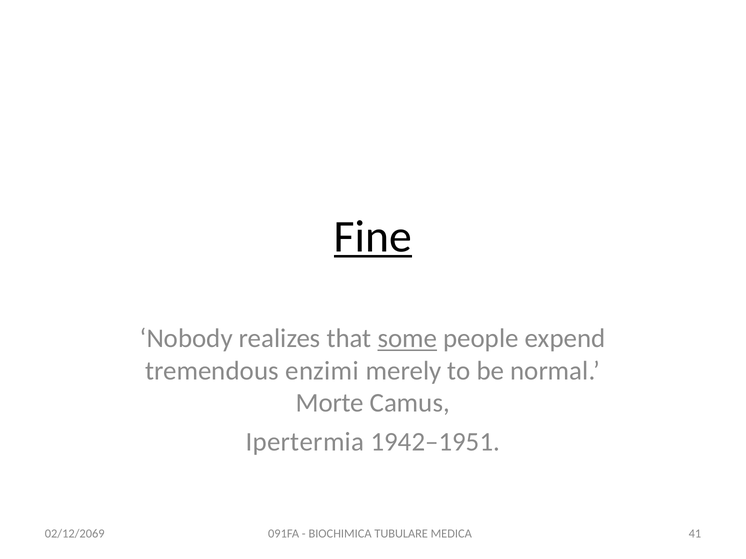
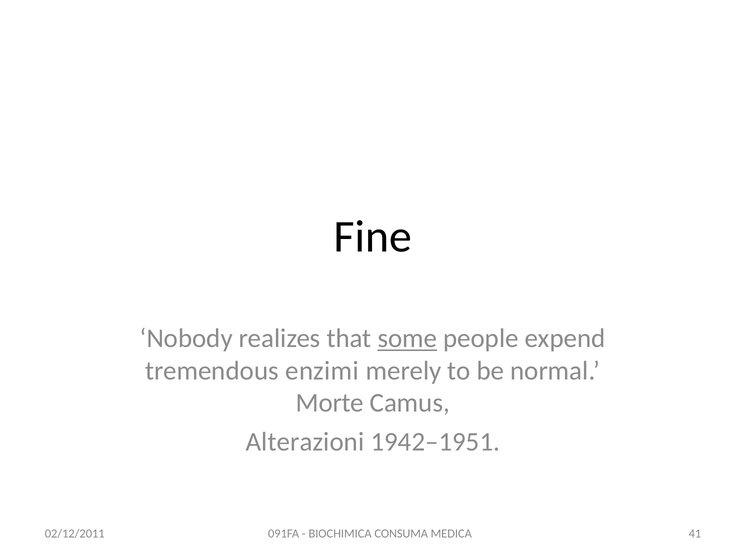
Fine underline: present -> none
Ipertermia: Ipertermia -> Alterazioni
TUBULARE: TUBULARE -> CONSUMA
02/12/2069: 02/12/2069 -> 02/12/2011
